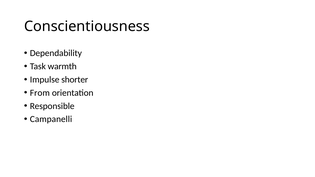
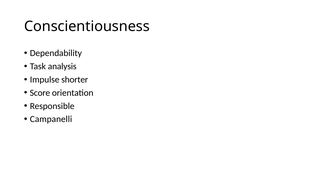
warmth: warmth -> analysis
From: From -> Score
